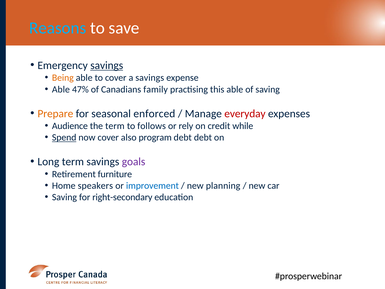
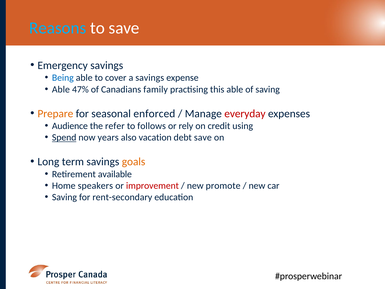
savings at (107, 65) underline: present -> none
Being colour: orange -> blue
the term: term -> refer
while: while -> using
now cover: cover -> years
program: program -> vacation
debt debt: debt -> save
goals colour: purple -> orange
furniture: furniture -> available
improvement colour: blue -> red
planning: planning -> promote
right-secondary: right-secondary -> rent-secondary
